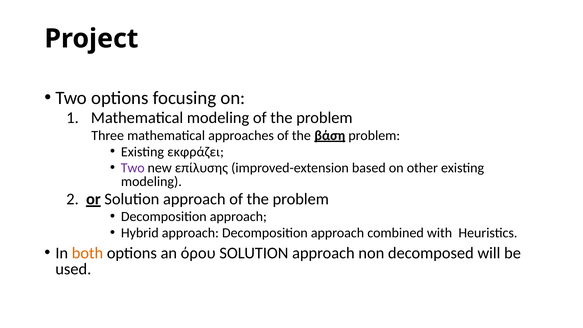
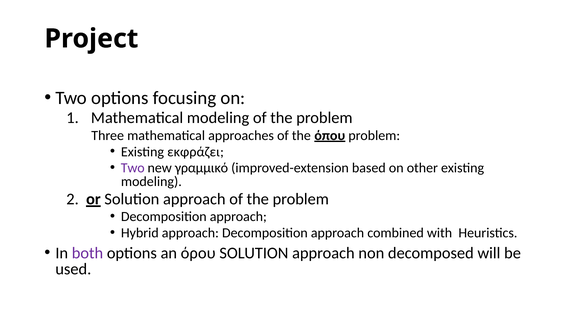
βάση: βάση -> όπου
επίλυσης: επίλυσης -> γραμμικό
both colour: orange -> purple
